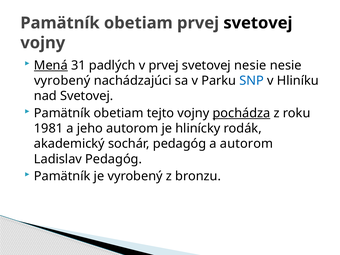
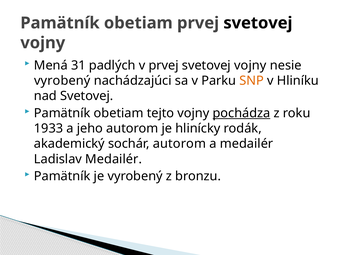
Mená underline: present -> none
v prvej svetovej nesie: nesie -> vojny
SNP colour: blue -> orange
1981: 1981 -> 1933
sochár pedagóg: pedagóg -> autorom
a autorom: autorom -> medailér
Ladislav Pedagóg: Pedagóg -> Medailér
